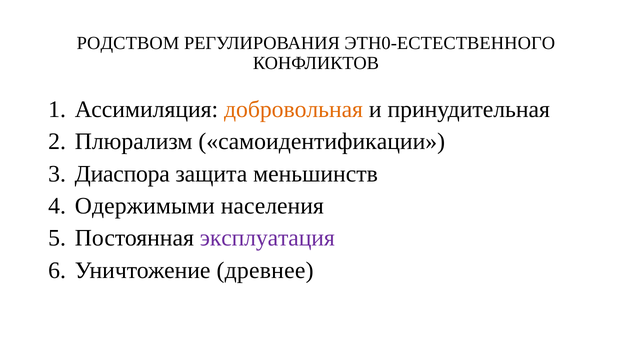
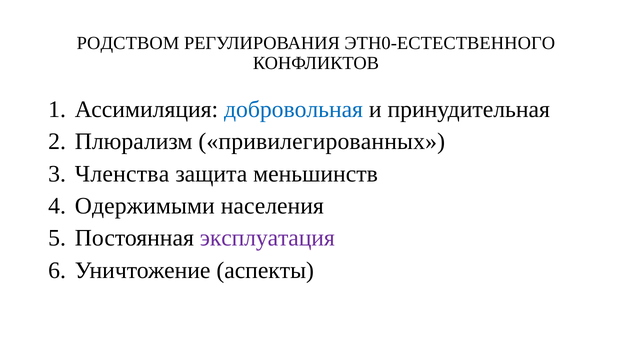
добровольная colour: orange -> blue
самоидентификации: самоидентификации -> привилегированных
Диаспора: Диаспора -> Членства
древнее: древнее -> аспекты
